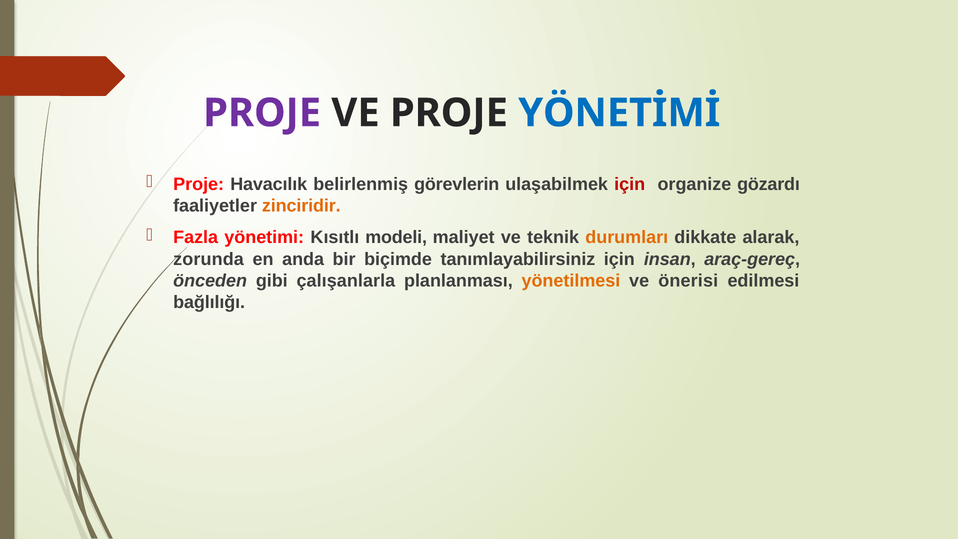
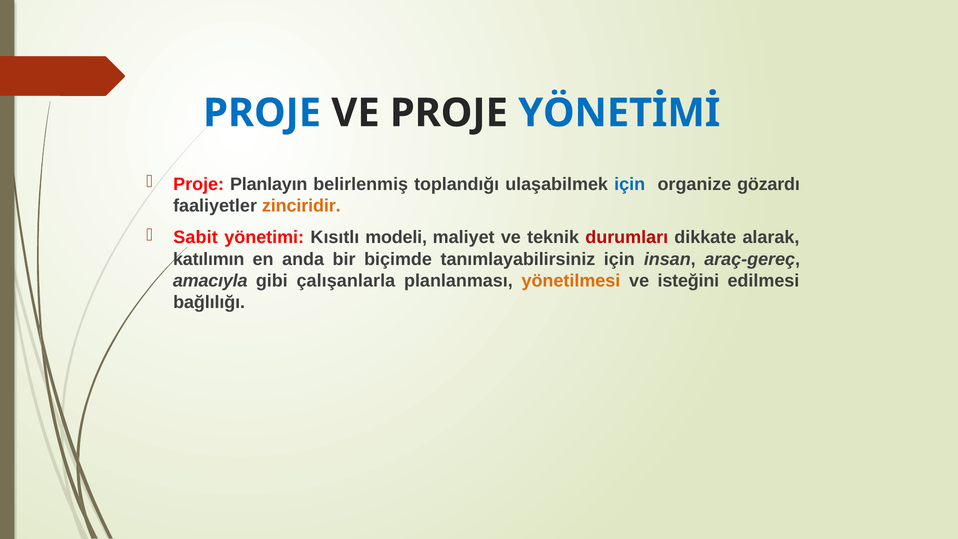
PROJE at (262, 113) colour: purple -> blue
Havacılık: Havacılık -> Planlayın
görevlerin: görevlerin -> toplandığı
için at (630, 184) colour: red -> blue
Fazla: Fazla -> Sabit
durumları colour: orange -> red
zorunda: zorunda -> katılımın
önceden: önceden -> amacıyla
önerisi: önerisi -> isteğini
